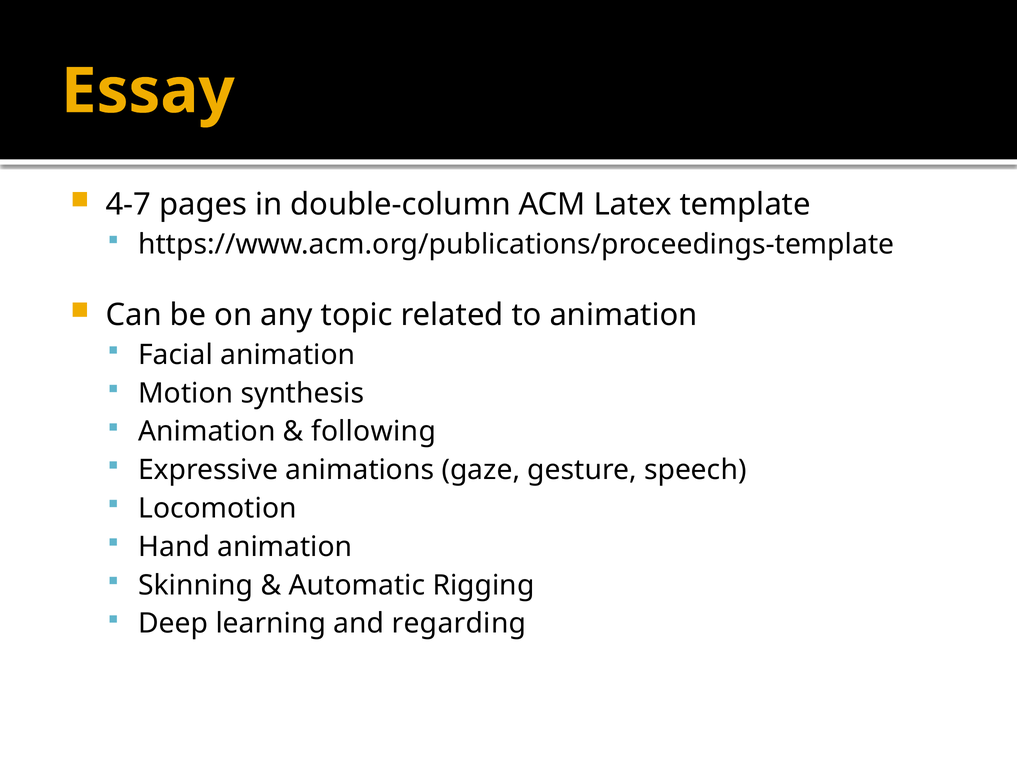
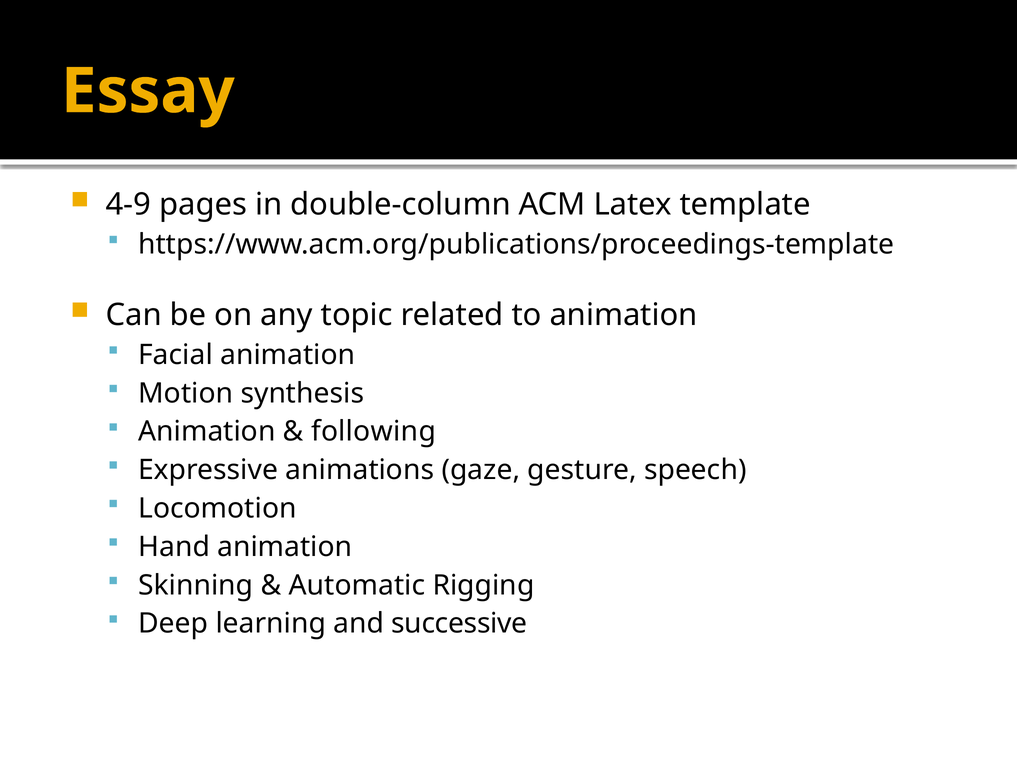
4-7: 4-7 -> 4-9
regarding: regarding -> successive
